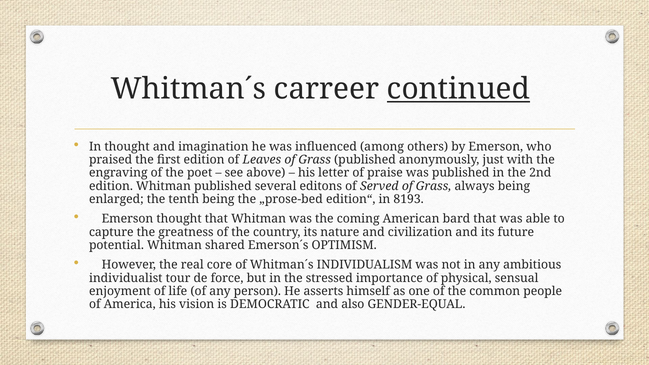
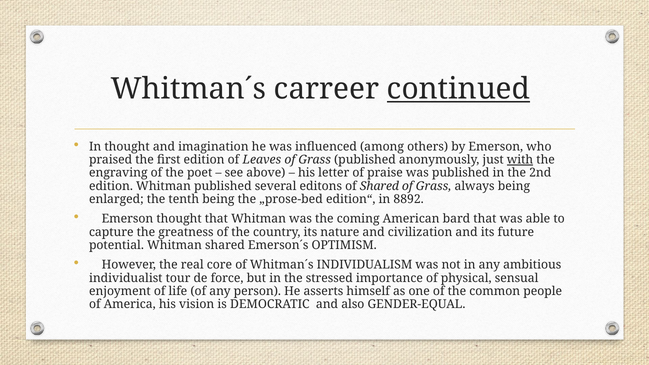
with underline: none -> present
of Served: Served -> Shared
8193: 8193 -> 8892
